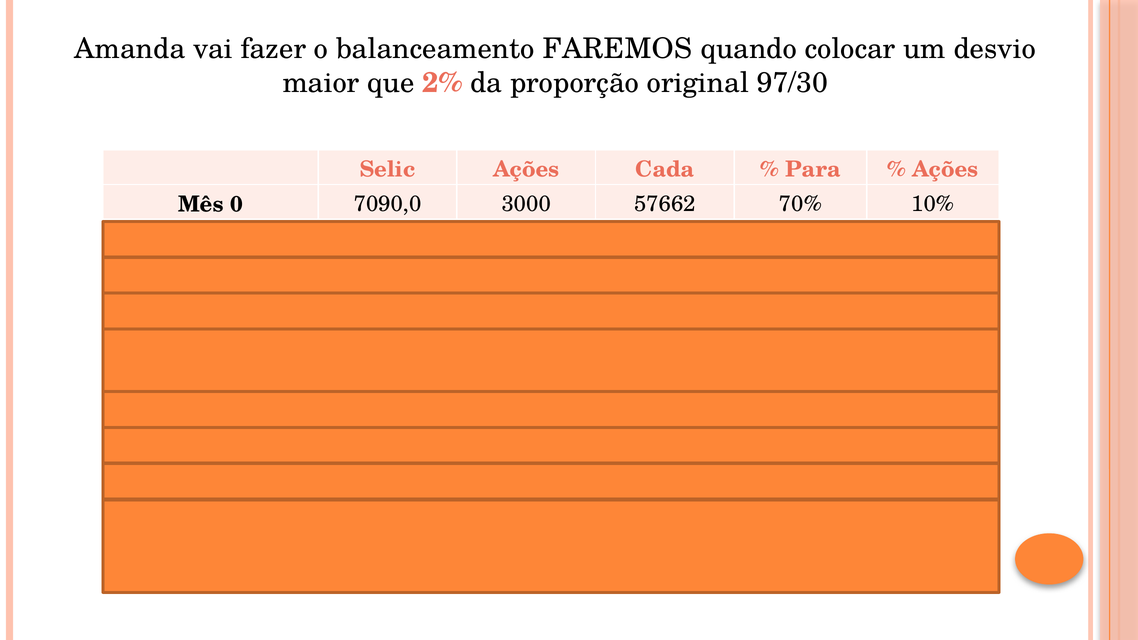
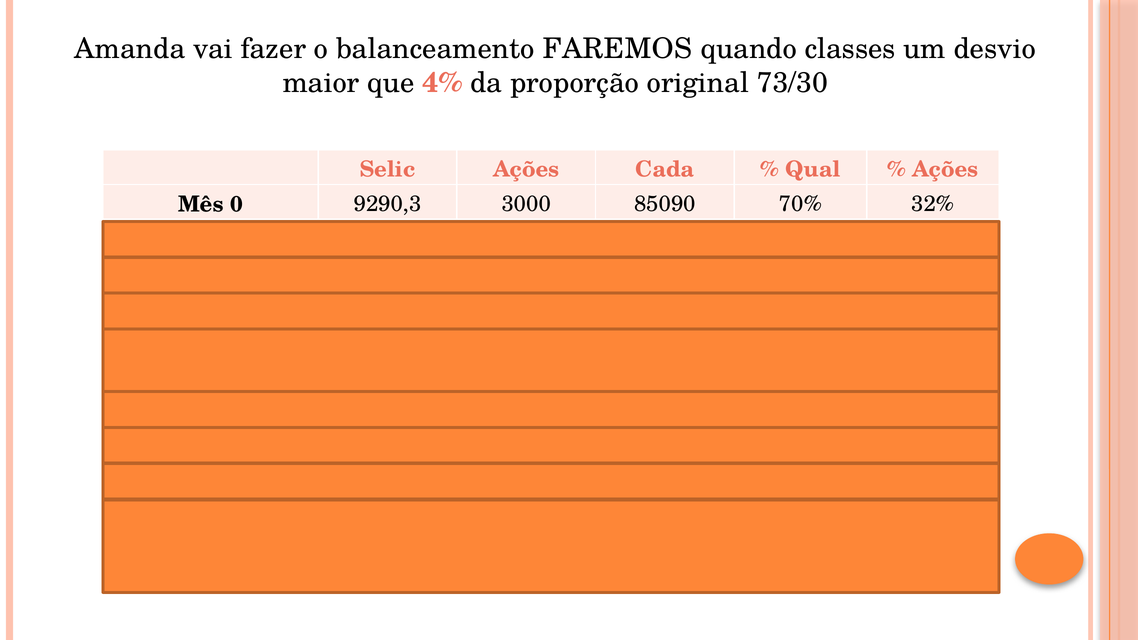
colocar: colocar -> classes
2%: 2% -> 4%
97/30: 97/30 -> 73/30
Para: Para -> Qual
7090,0: 7090,0 -> 9290,3
57662: 57662 -> 85090
10%: 10% -> 32%
